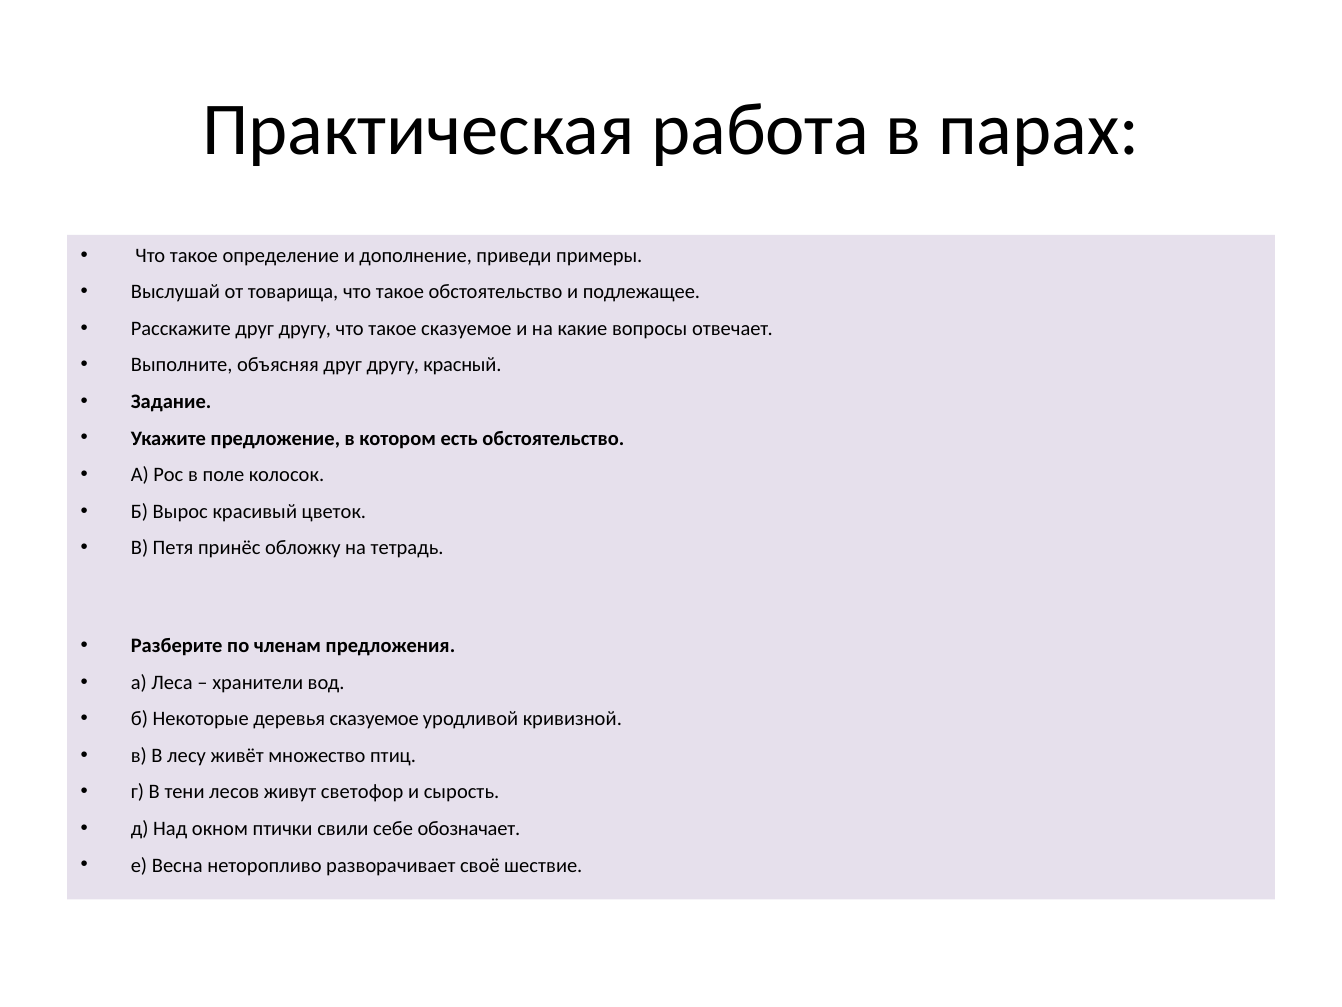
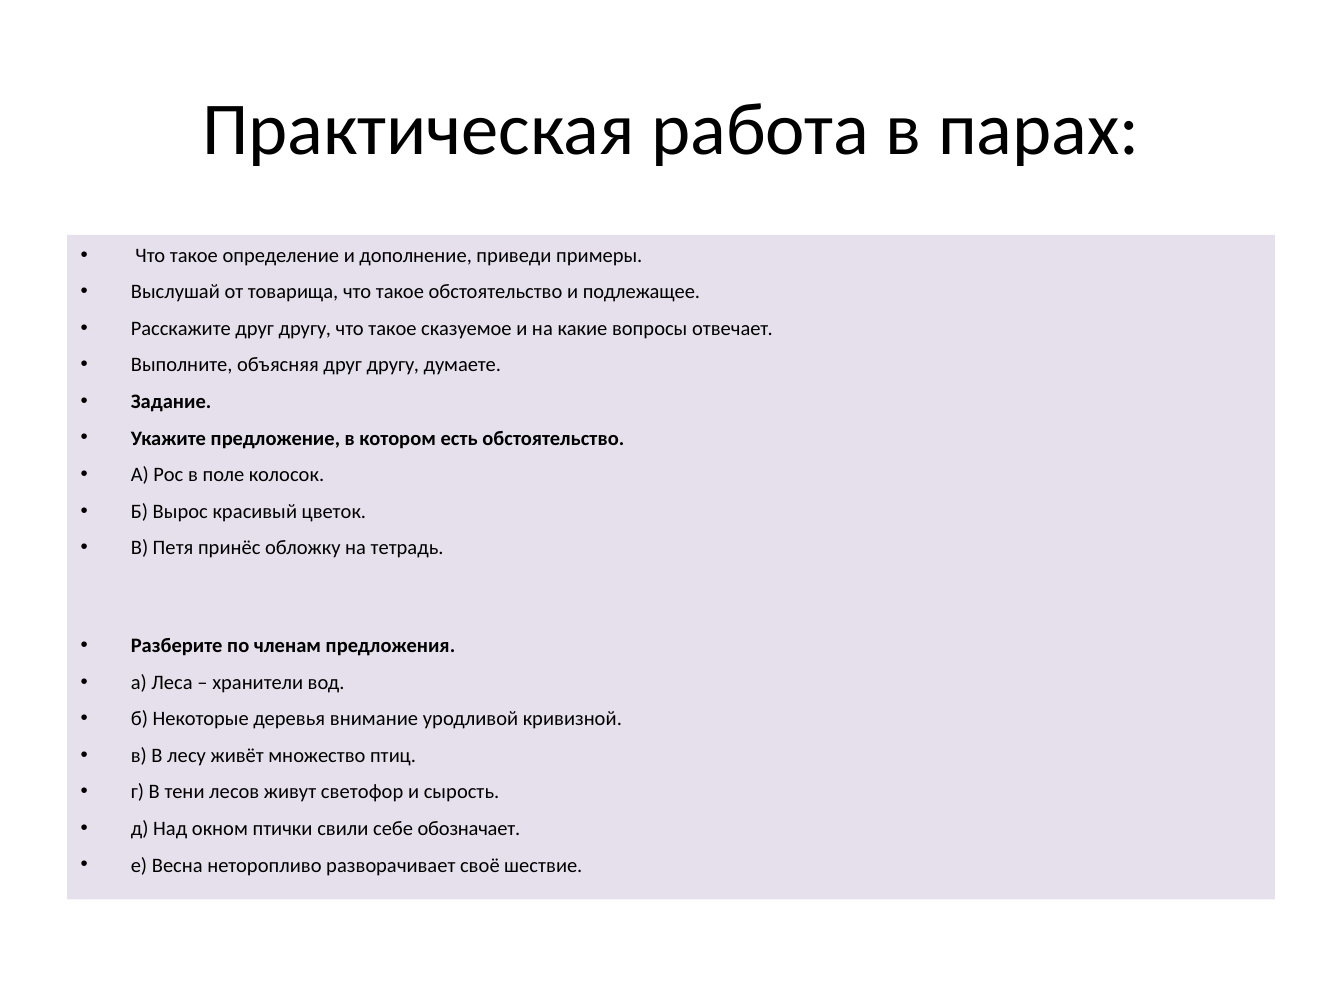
красный: красный -> думаете
деревья сказуемое: сказуемое -> внимание
